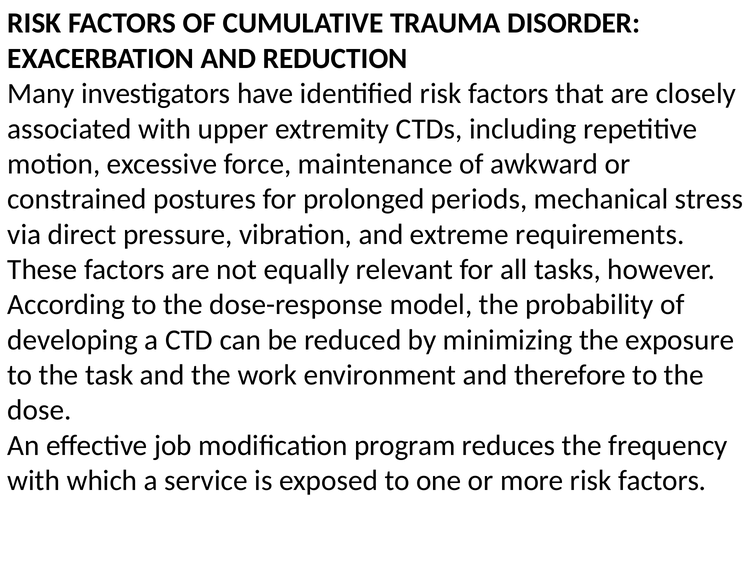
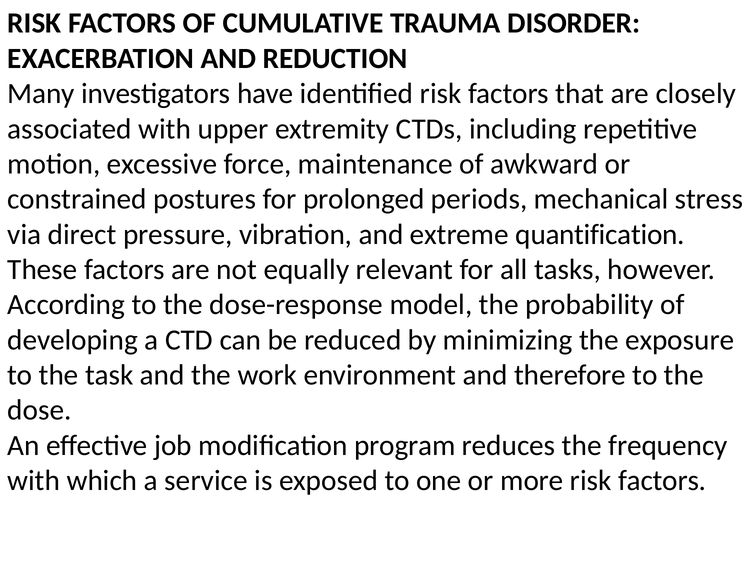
requirements: requirements -> quantification
